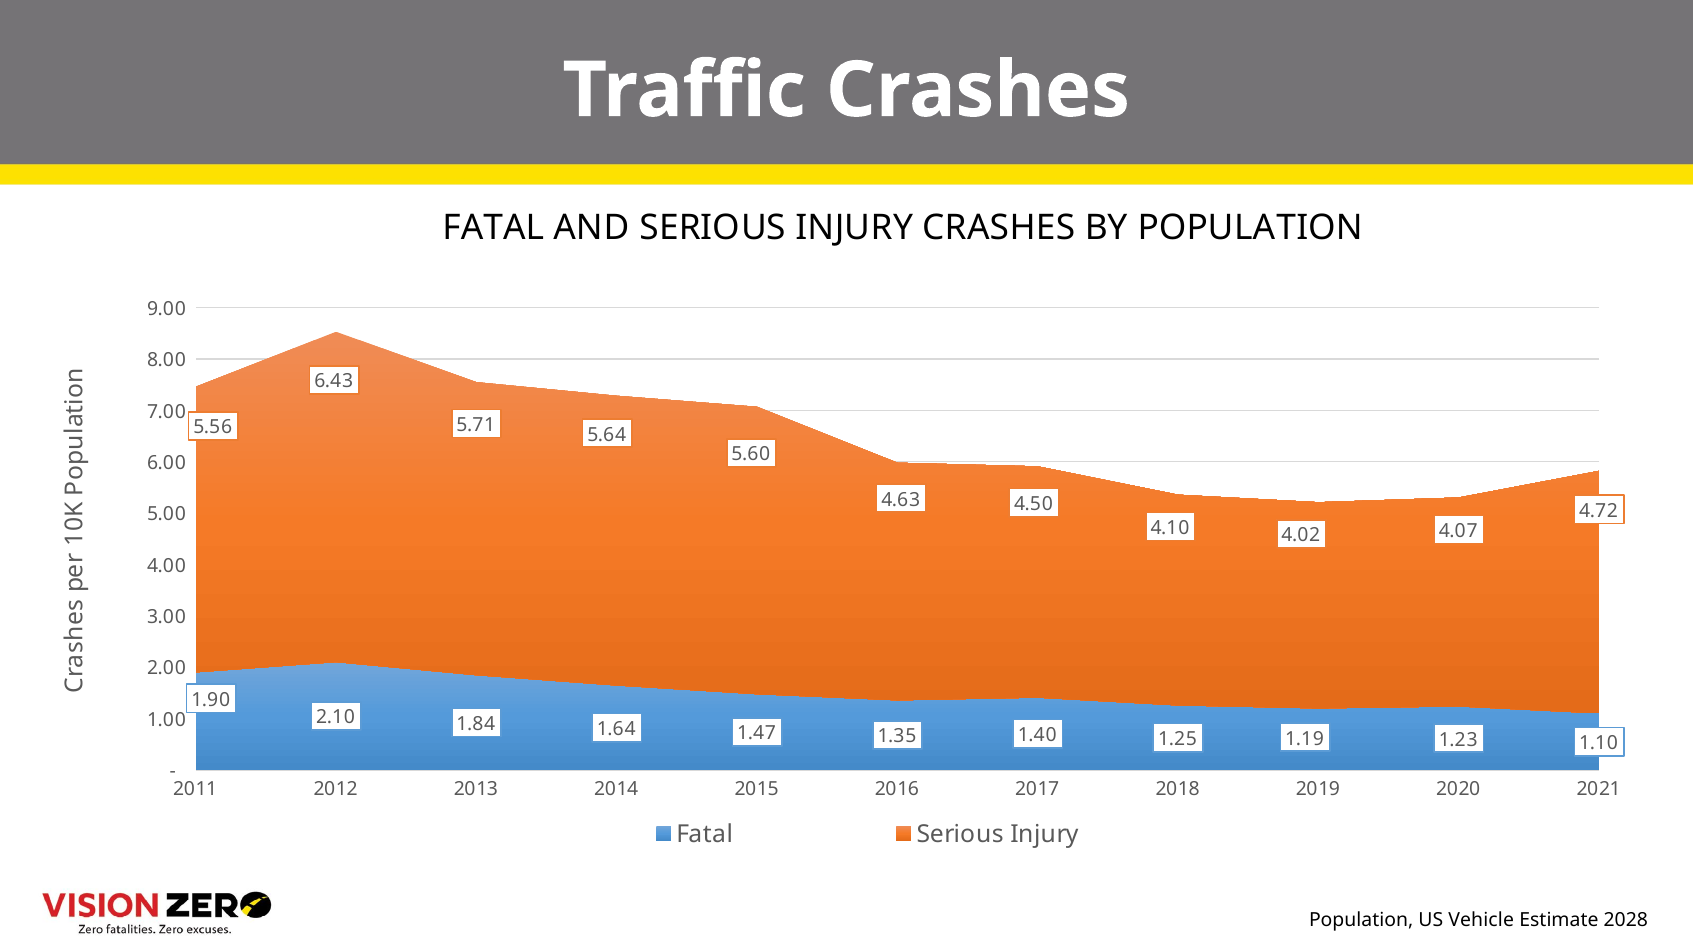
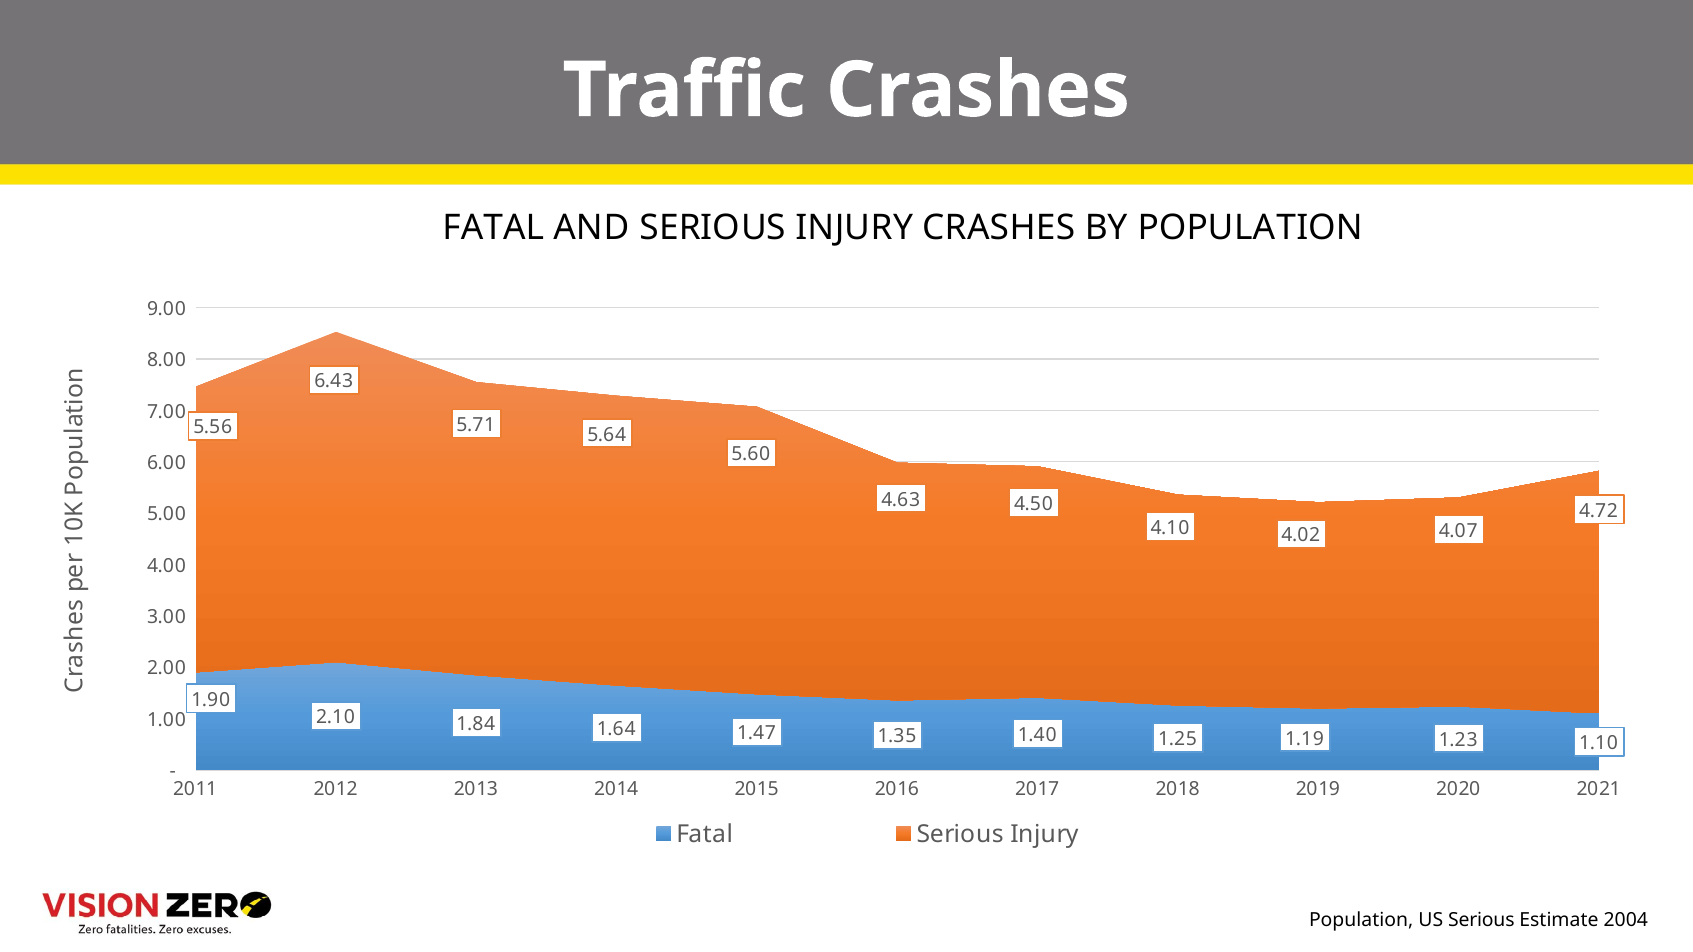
US Vehicle: Vehicle -> Serious
2028: 2028 -> 2004
